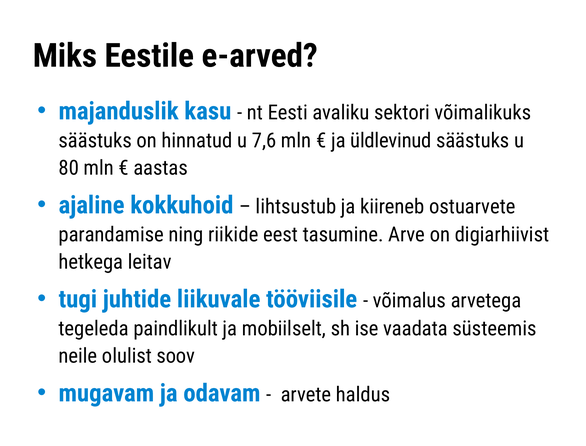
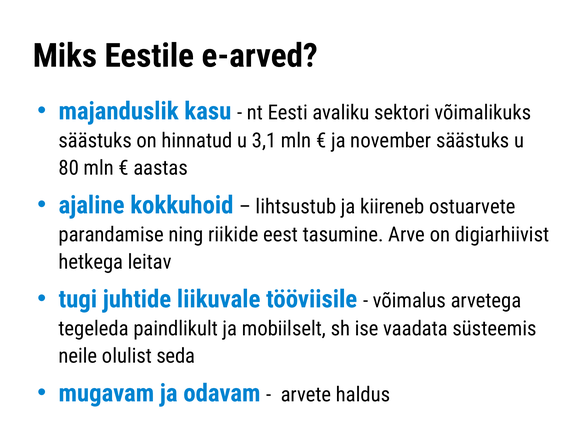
7,6: 7,6 -> 3,1
üldlevinud: üldlevinud -> november
soov: soov -> seda
